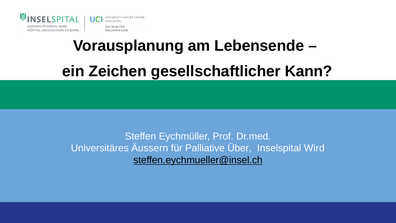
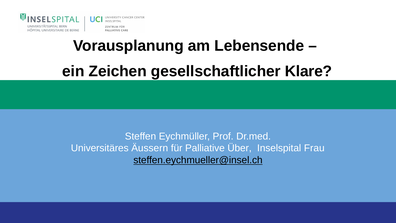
Kann: Kann -> Klare
Wird: Wird -> Frau
